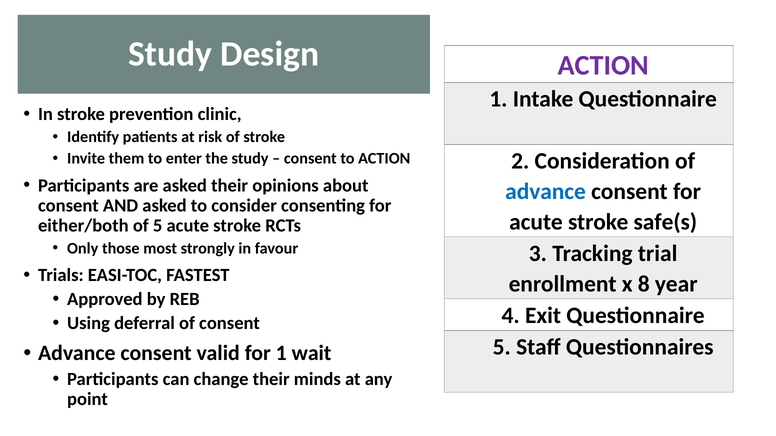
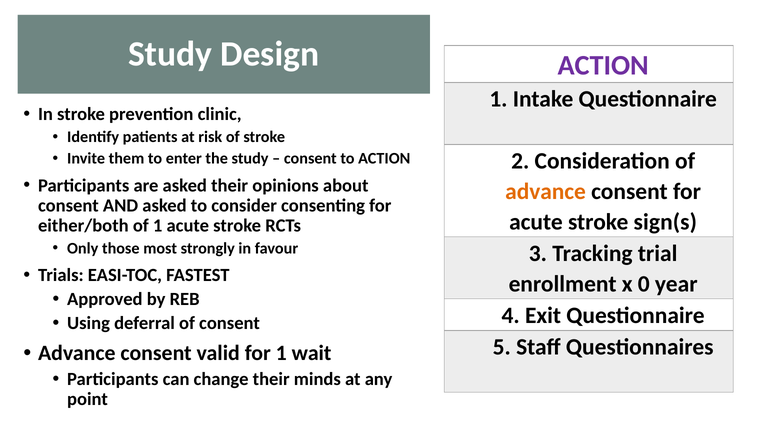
advance at (546, 192) colour: blue -> orange
safe(s: safe(s -> sign(s
of 5: 5 -> 1
8: 8 -> 0
